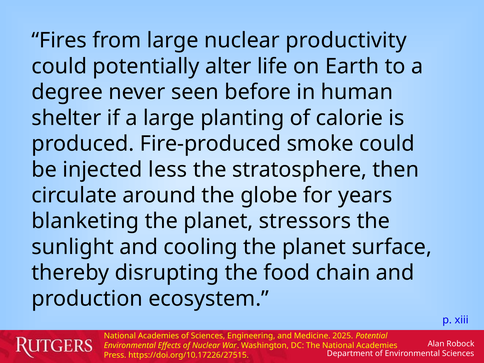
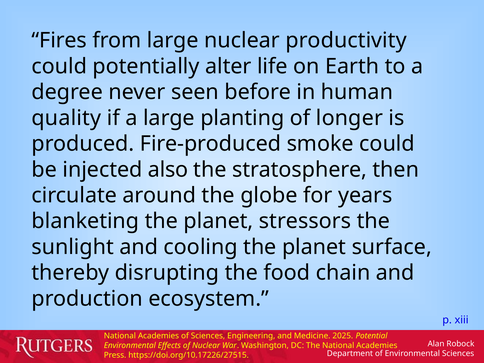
shelter: shelter -> quality
calorie: calorie -> longer
less: less -> also
